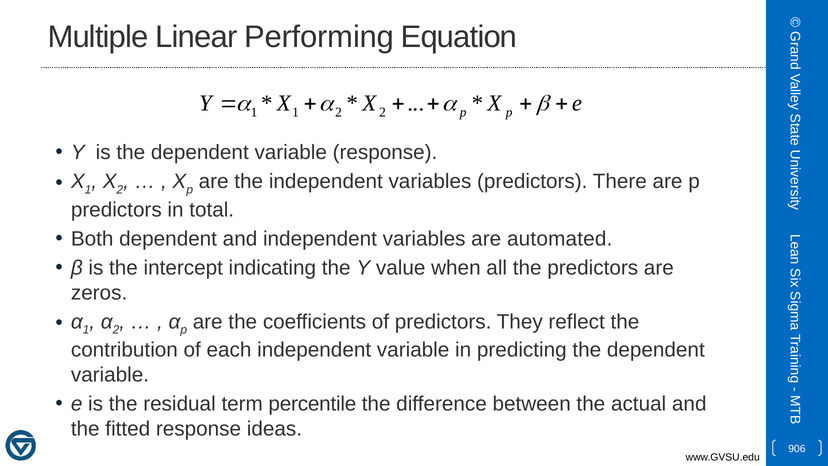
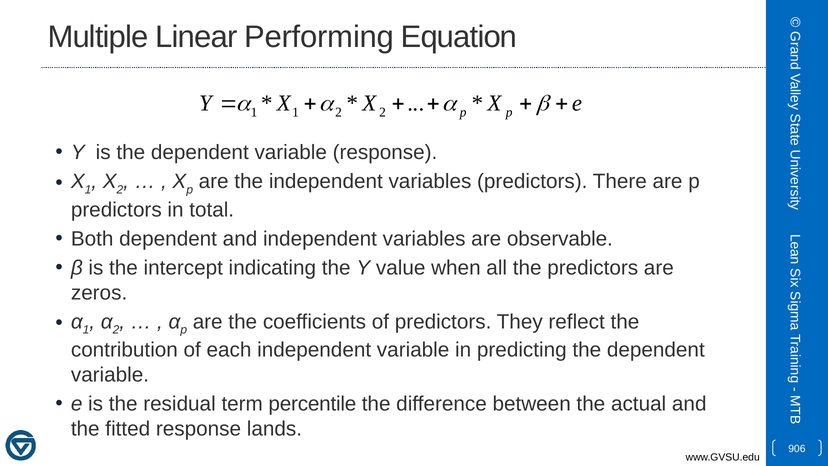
automated: automated -> observable
ideas: ideas -> lands
